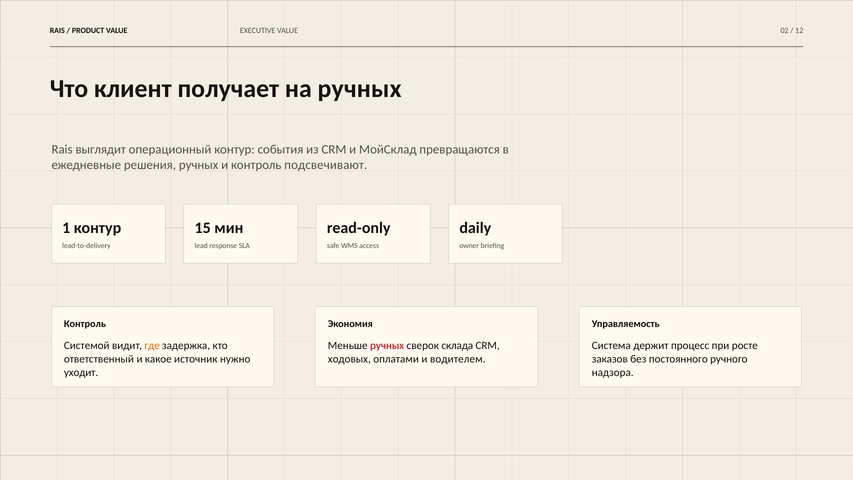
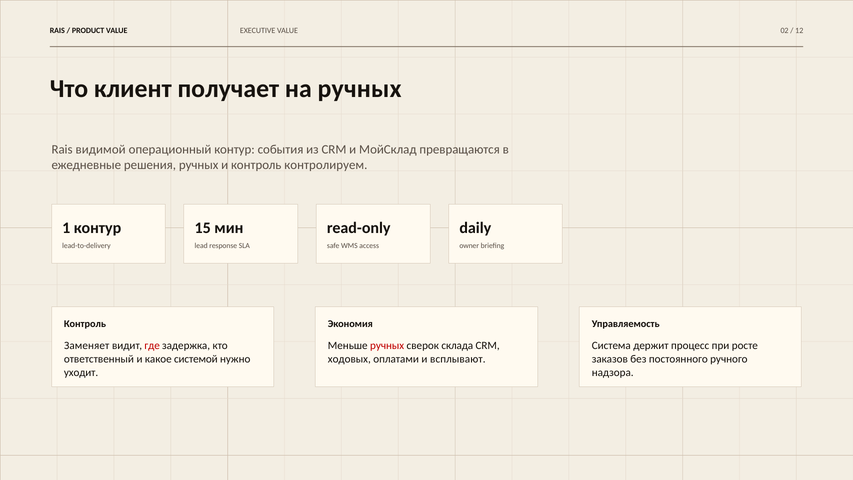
выглядит: выглядит -> видимой
подсвечивают: подсвечивают -> контролируем
Системой: Системой -> Заменяет
где colour: orange -> red
источник: источник -> системой
водителем: водителем -> всплывают
